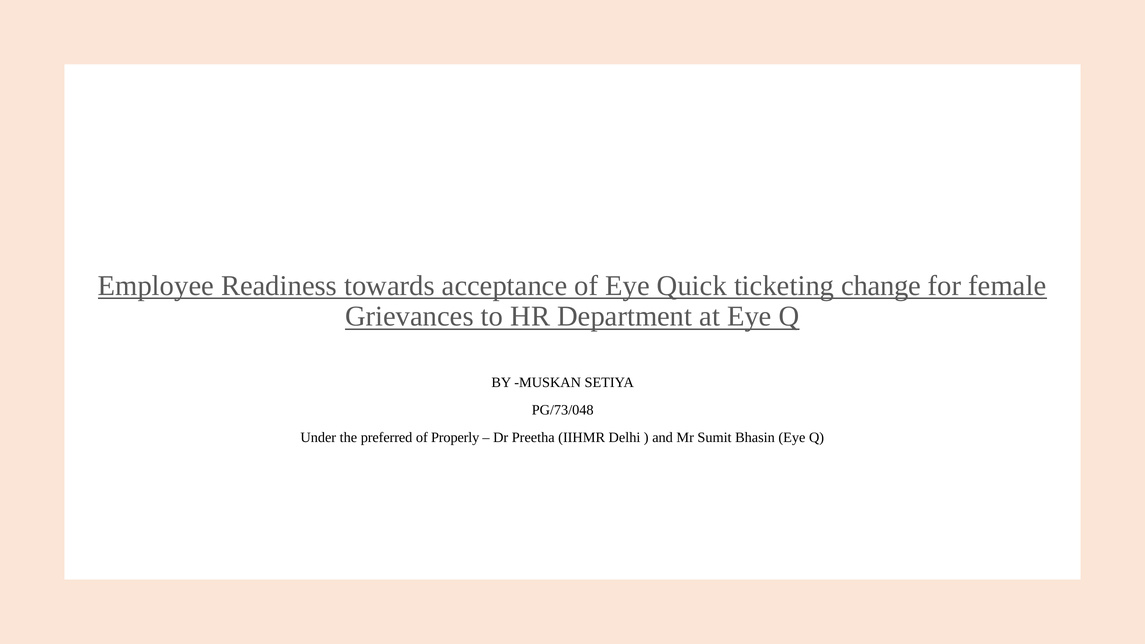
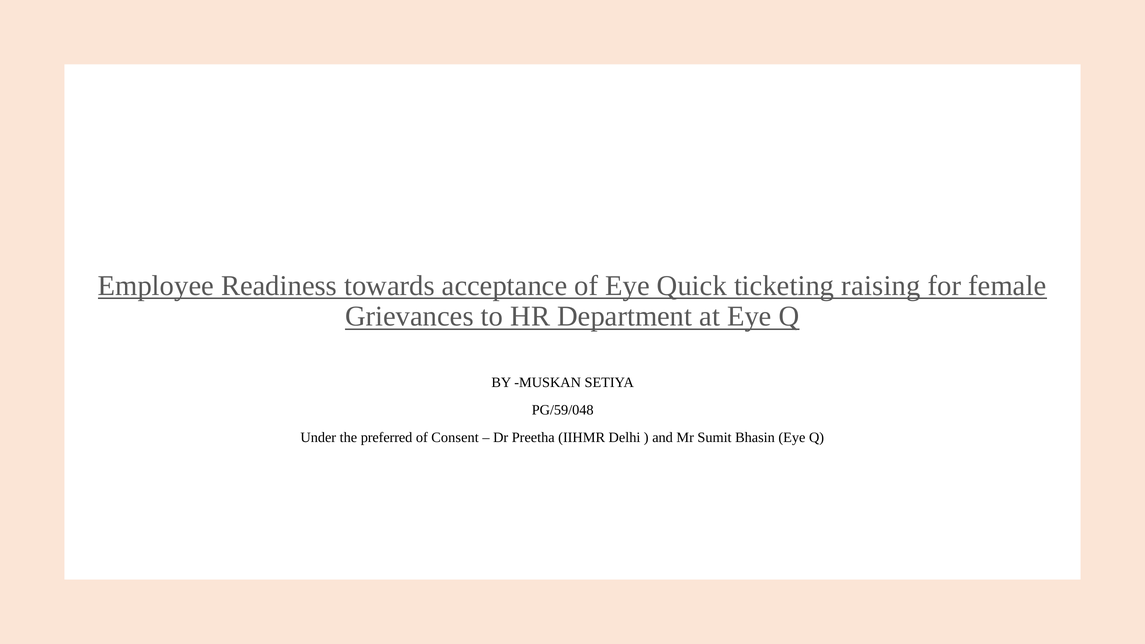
change: change -> raising
PG/73/048: PG/73/048 -> PG/59/048
Properly: Properly -> Consent
